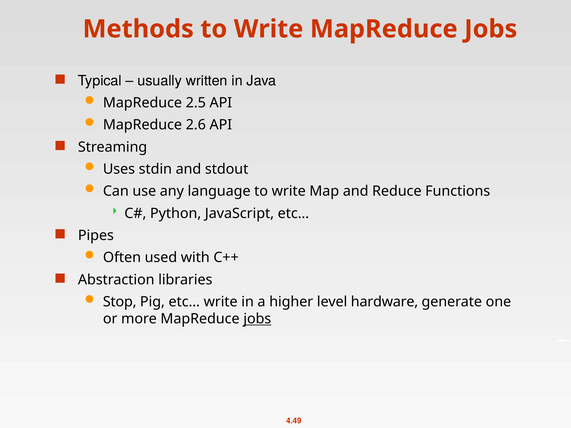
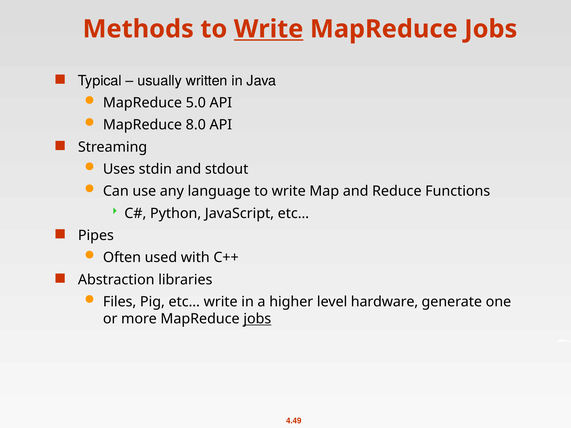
Write at (269, 29) underline: none -> present
2.5: 2.5 -> 5.0
2.6: 2.6 -> 8.0
Stop: Stop -> Files
